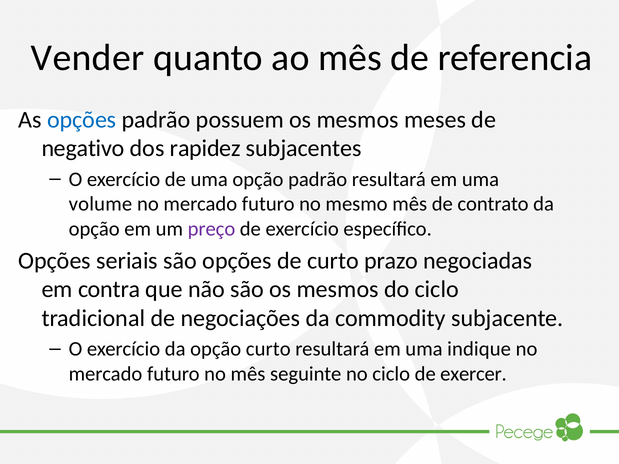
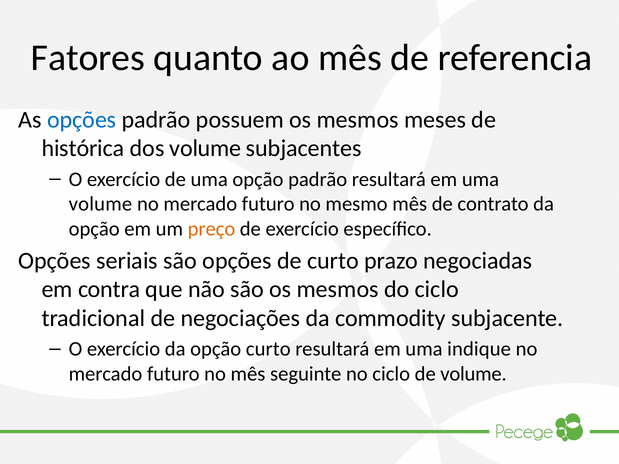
Vender: Vender -> Fatores
negativo: negativo -> histórica
dos rapidez: rapidez -> volume
preço colour: purple -> orange
de exercer: exercer -> volume
